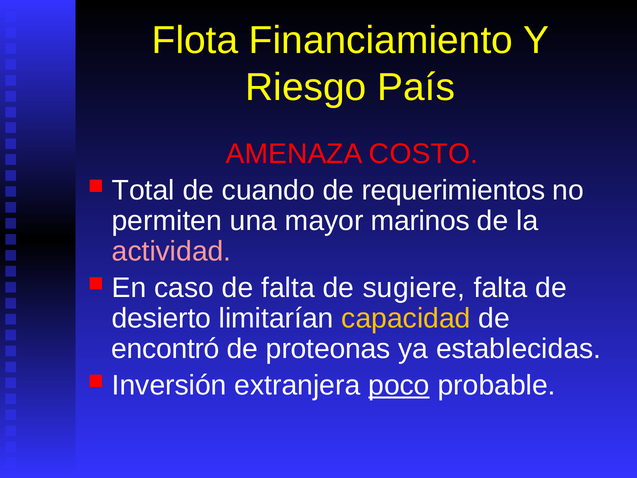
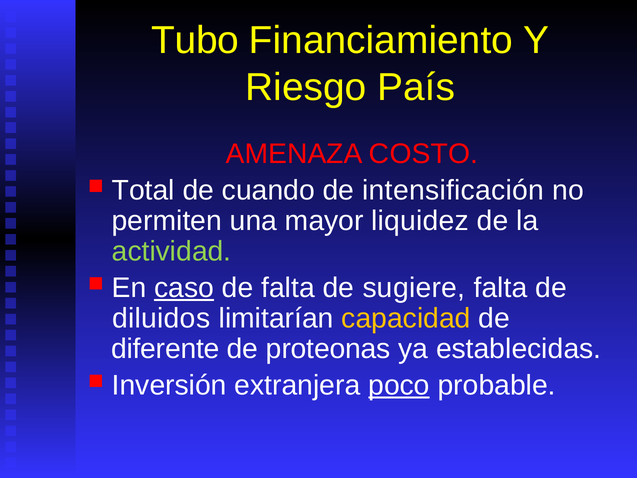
Flota: Flota -> Tubo
requerimientos: requerimientos -> intensificación
marinos: marinos -> liquidez
actividad colour: pink -> light green
caso underline: none -> present
desierto: desierto -> diluidos
encontró: encontró -> diferente
